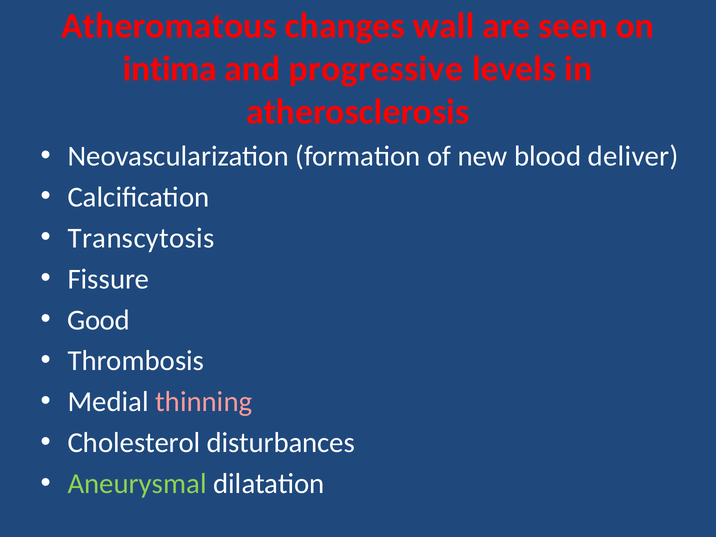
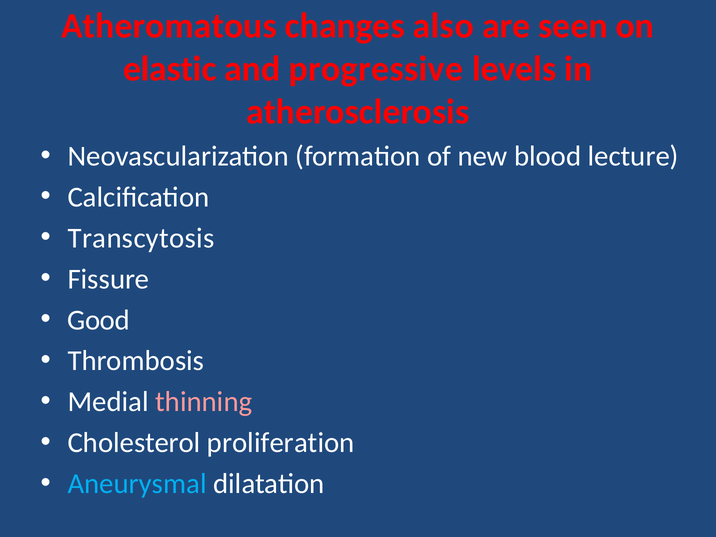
wall: wall -> also
intima: intima -> elastic
deliver: deliver -> lecture
disturbances: disturbances -> proliferation
Aneurysmal colour: light green -> light blue
